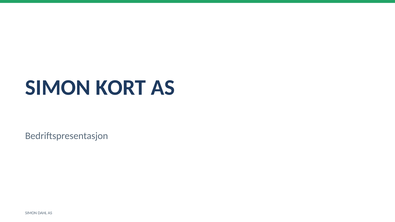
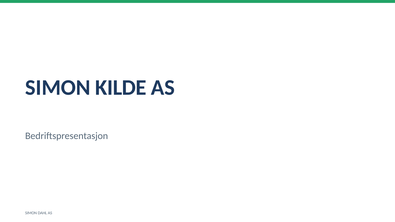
KORT: KORT -> KILDE
